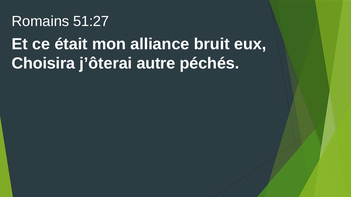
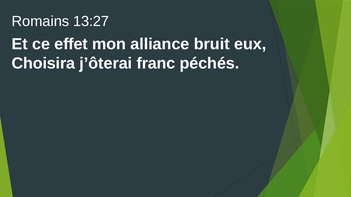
51:27: 51:27 -> 13:27
était: était -> effet
autre: autre -> franc
